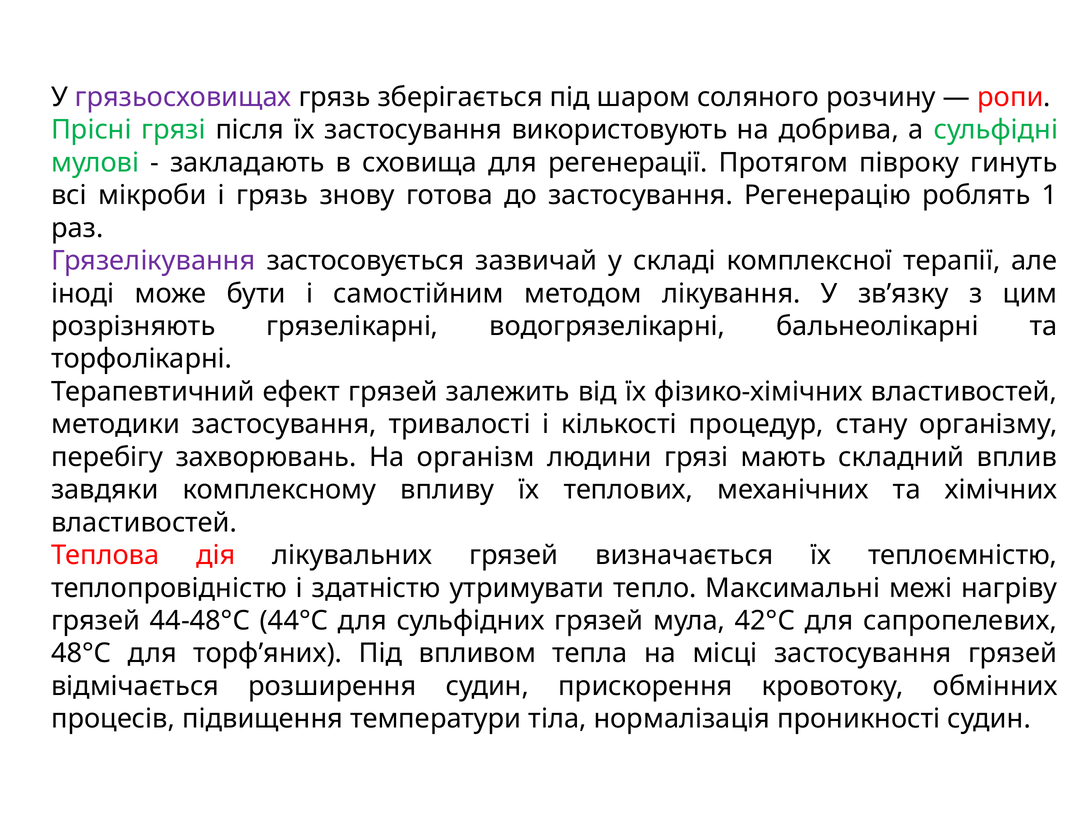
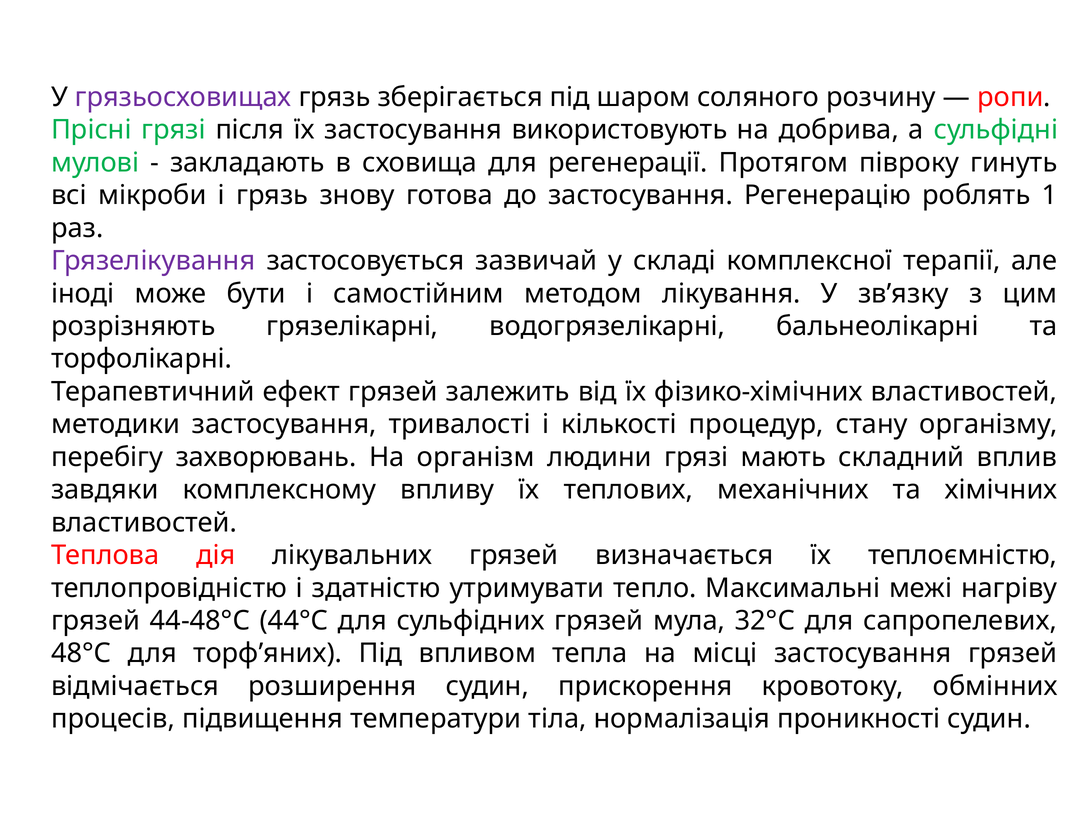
42°С: 42°С -> 32°С
